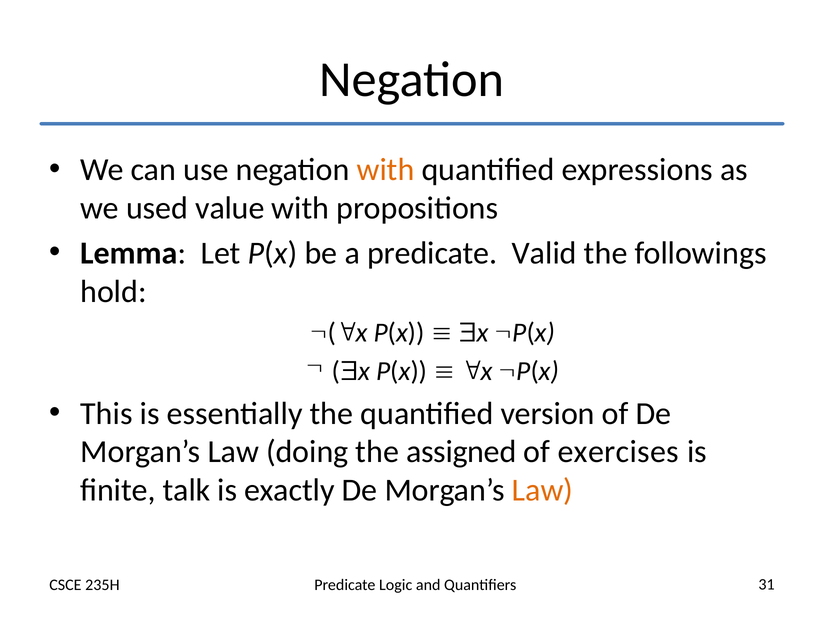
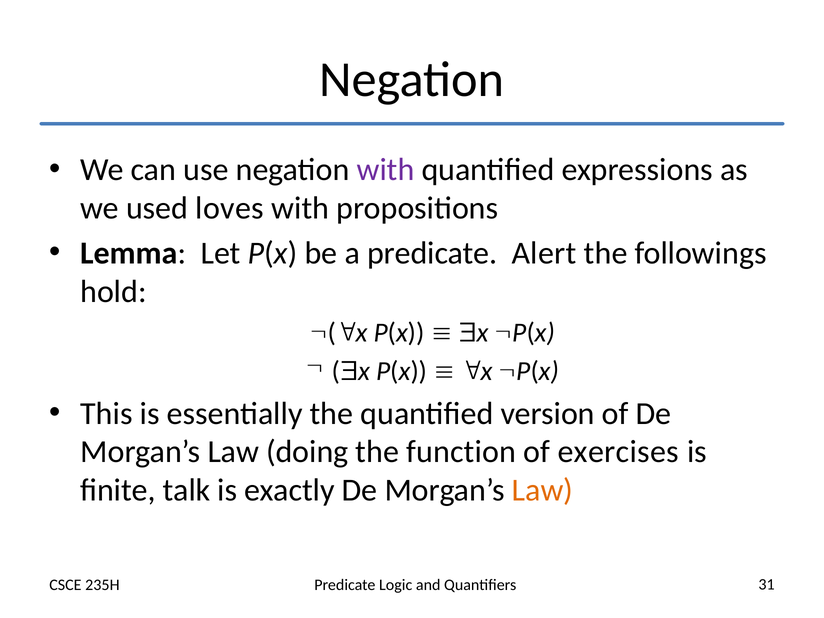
with at (386, 170) colour: orange -> purple
value: value -> loves
Valid: Valid -> Alert
assigned: assigned -> function
